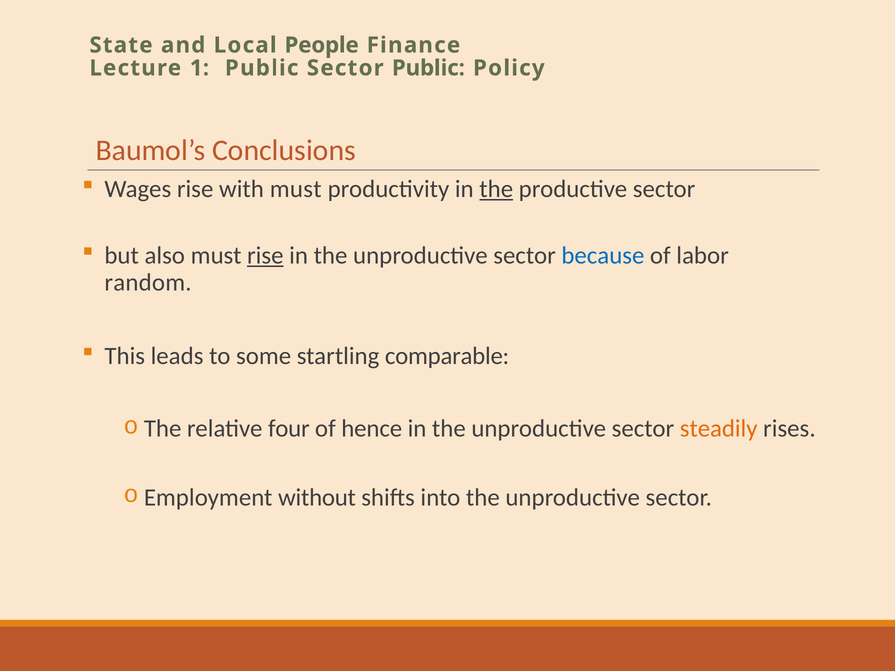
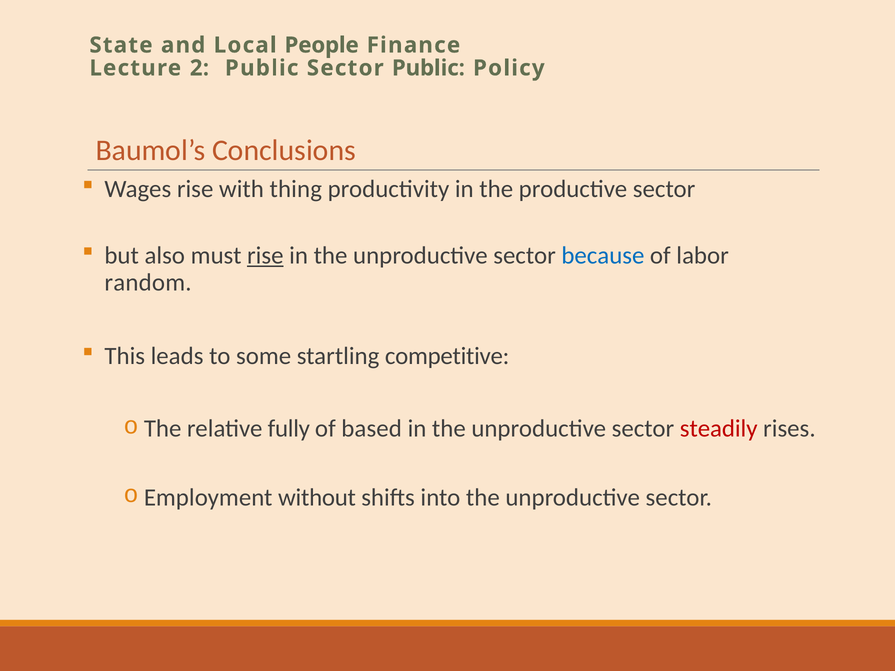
1: 1 -> 2
with must: must -> thing
the at (496, 189) underline: present -> none
comparable: comparable -> competitive
four: four -> fully
hence: hence -> based
steadily colour: orange -> red
